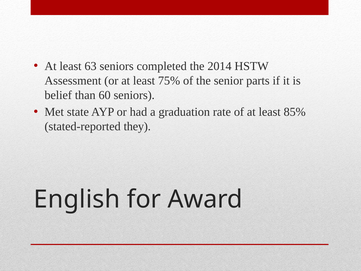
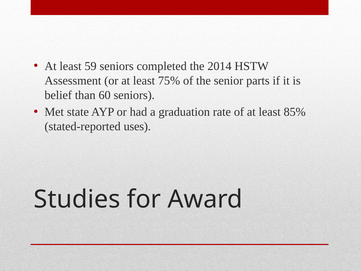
63: 63 -> 59
they: they -> uses
English: English -> Studies
